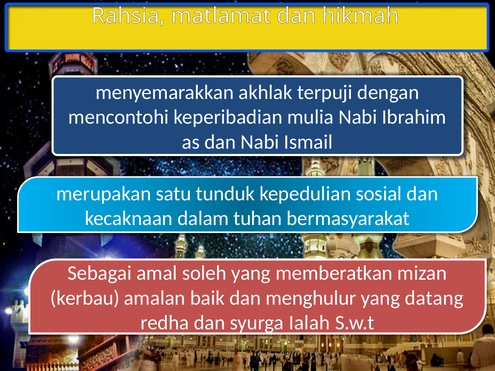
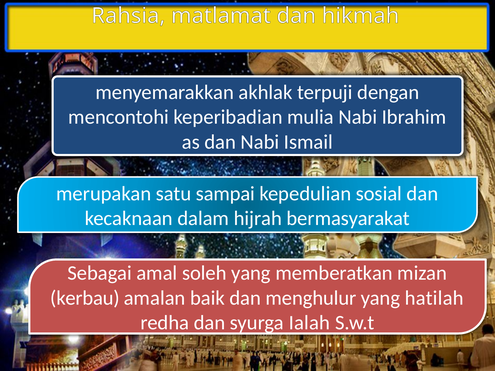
tunduk: tunduk -> sampai
tuhan: tuhan -> hijrah
datang: datang -> hatilah
